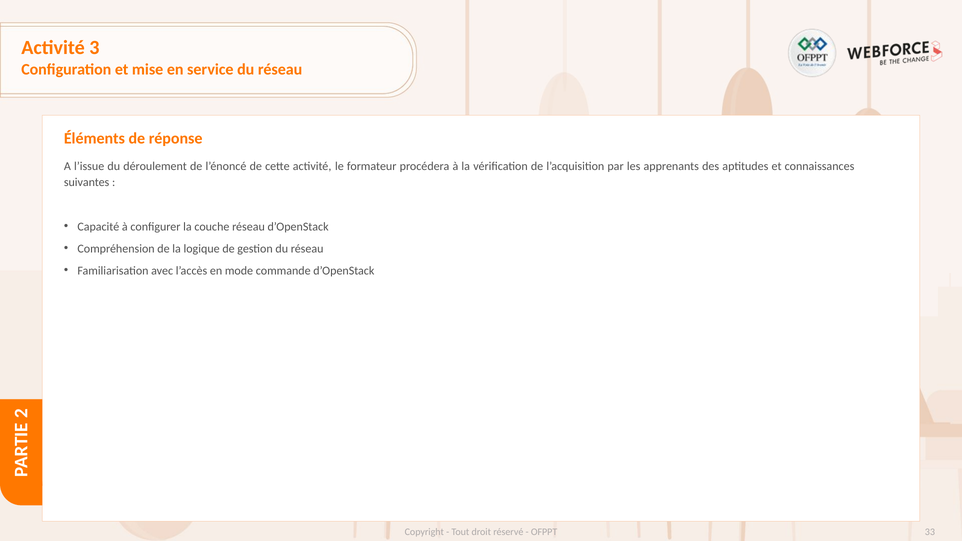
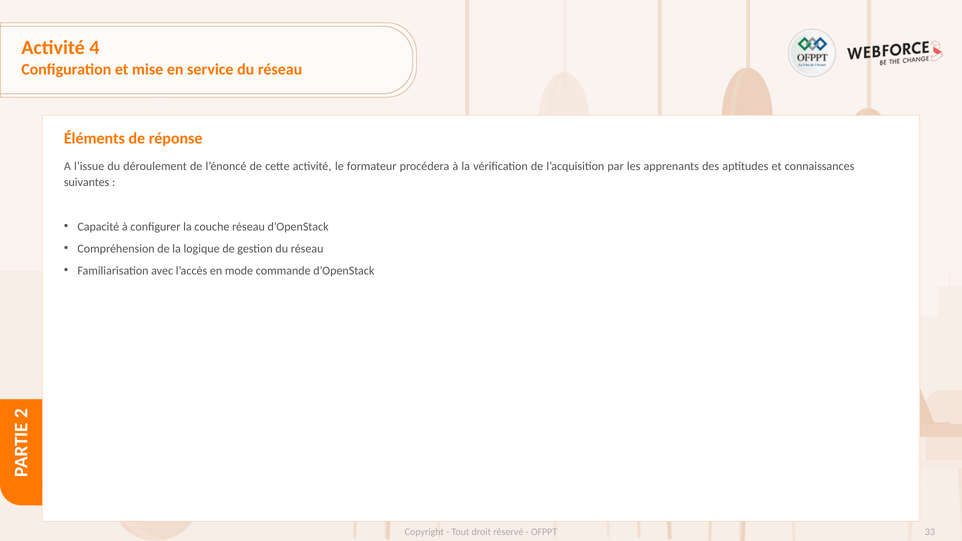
3: 3 -> 4
